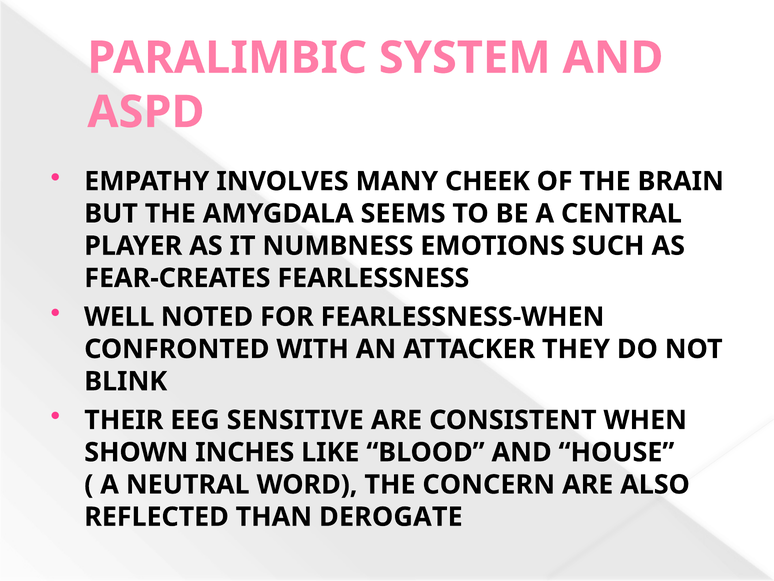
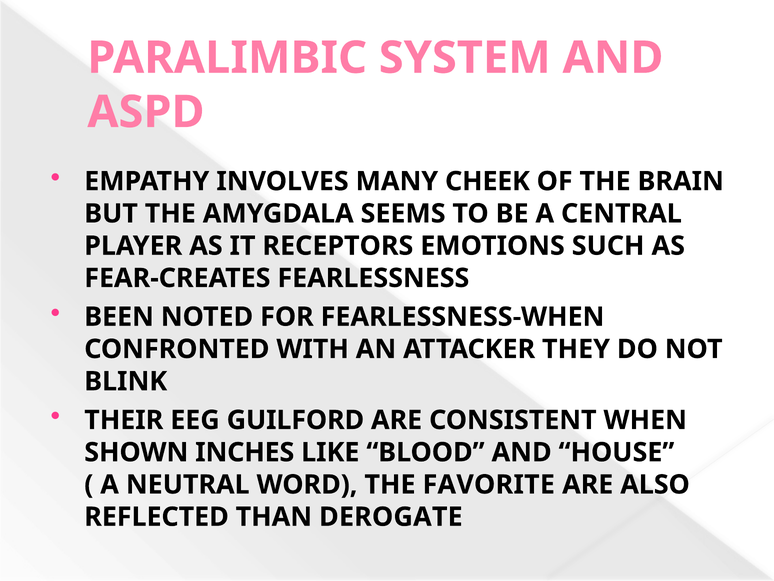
NUMBNESS: NUMBNESS -> RECEPTORS
WELL: WELL -> BEEN
SENSITIVE: SENSITIVE -> GUILFORD
CONCERN: CONCERN -> FAVORITE
